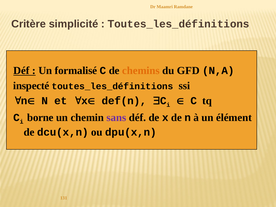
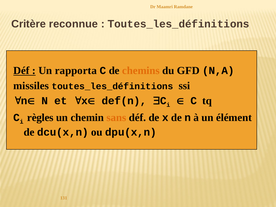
simplicité: simplicité -> reconnue
formalisé: formalisé -> rapporta
inspecté: inspecté -> missiles
borne: borne -> règles
sans colour: purple -> orange
